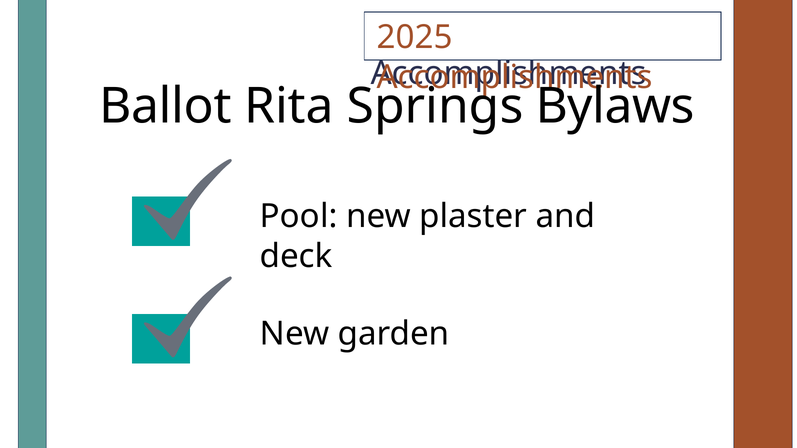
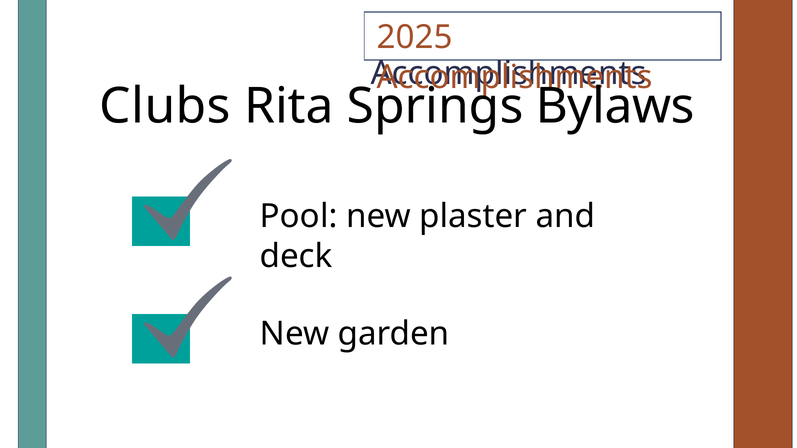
Ballot: Ballot -> Clubs
